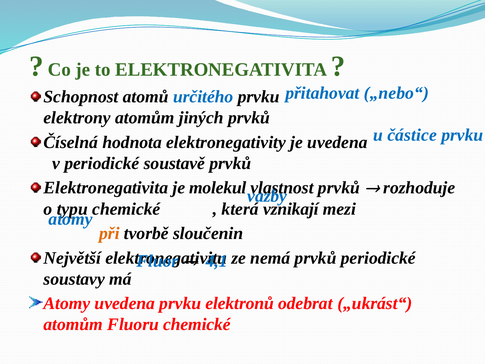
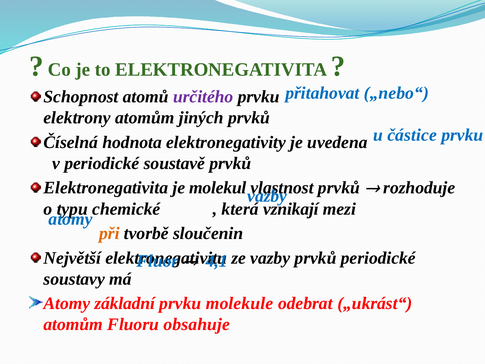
určitého colour: blue -> purple
ze nemá: nemá -> vazby
Atomy uvedena: uvedena -> základní
elektronů: elektronů -> molekule
Fluoru chemické: chemické -> obsahuje
